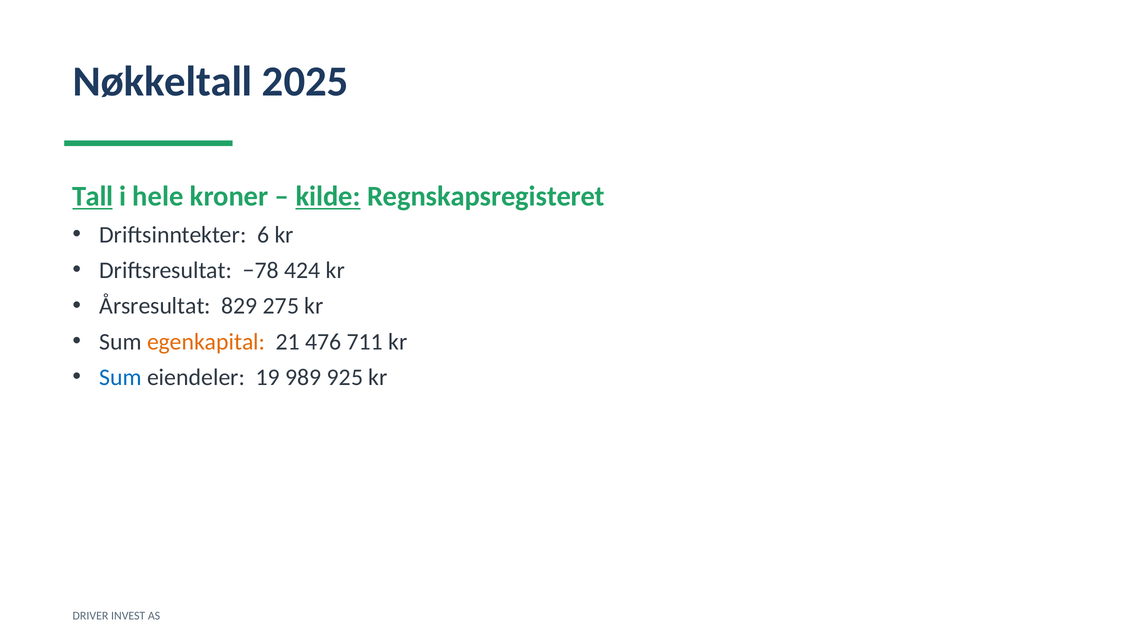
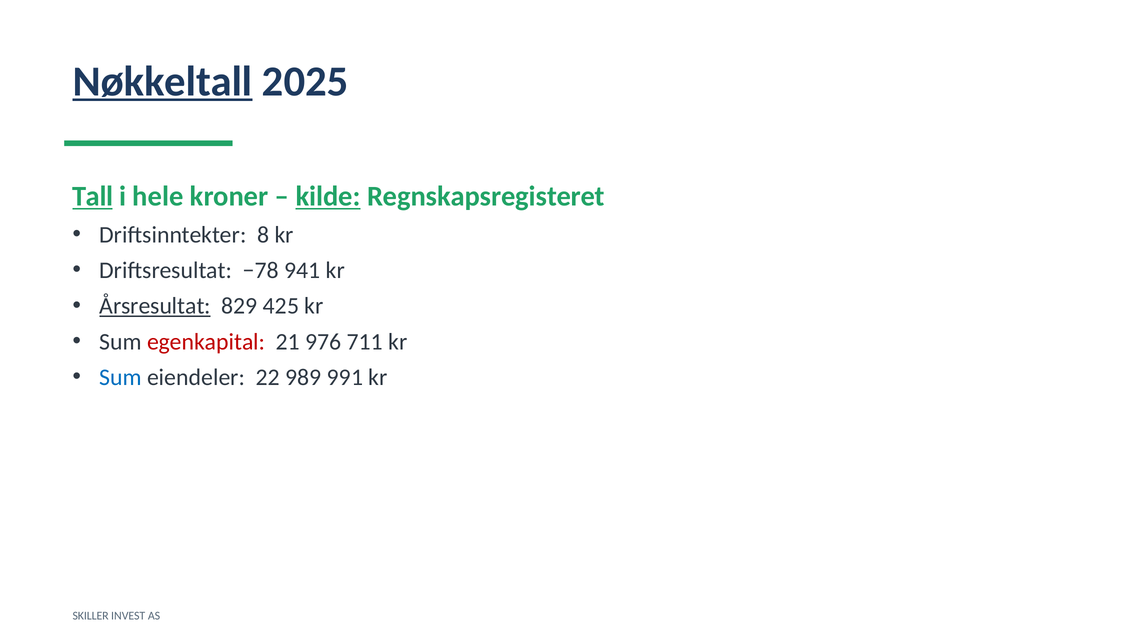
Nøkkeltall underline: none -> present
6: 6 -> 8
424: 424 -> 941
Årsresultat underline: none -> present
275: 275 -> 425
egenkapital colour: orange -> red
476: 476 -> 976
19: 19 -> 22
925: 925 -> 991
DRIVER: DRIVER -> SKILLER
